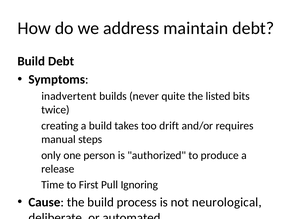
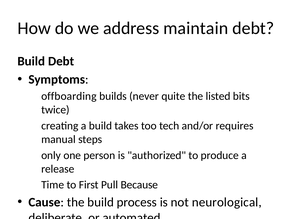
inadvertent: inadvertent -> offboarding
drift: drift -> tech
Ignoring: Ignoring -> Because
